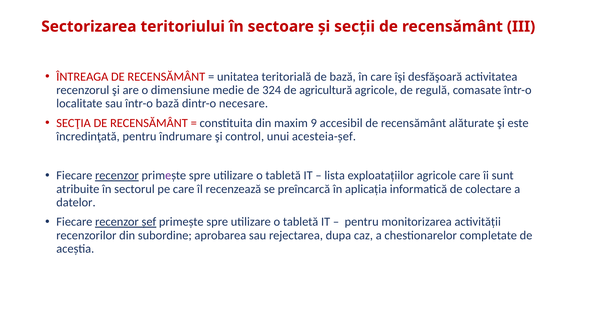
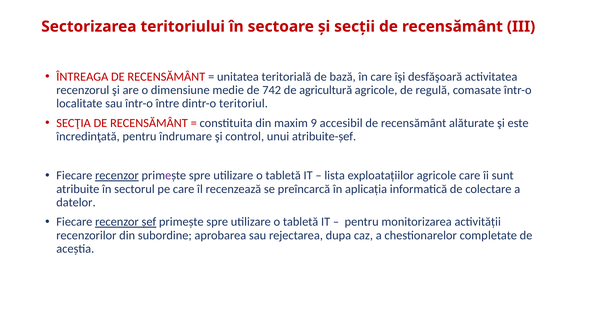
324: 324 -> 742
într-o bază: bază -> între
necesare: necesare -> teritoriul
acesteia-şef: acesteia-şef -> atribuite-şef
